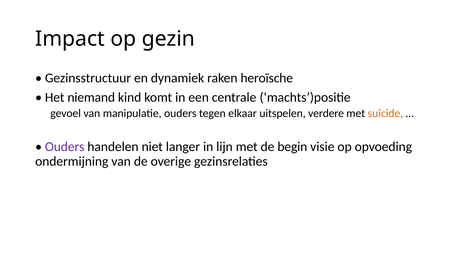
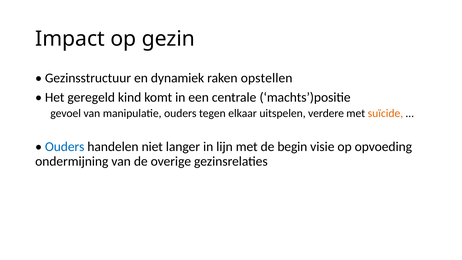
heroïsche: heroïsche -> opstellen
niemand: niemand -> geregeld
Ouders at (65, 147) colour: purple -> blue
